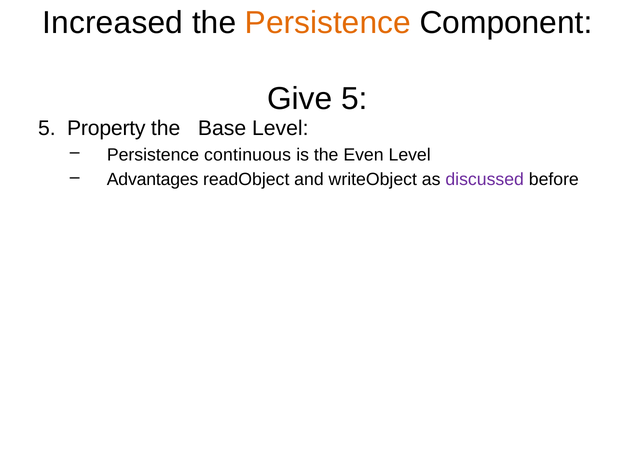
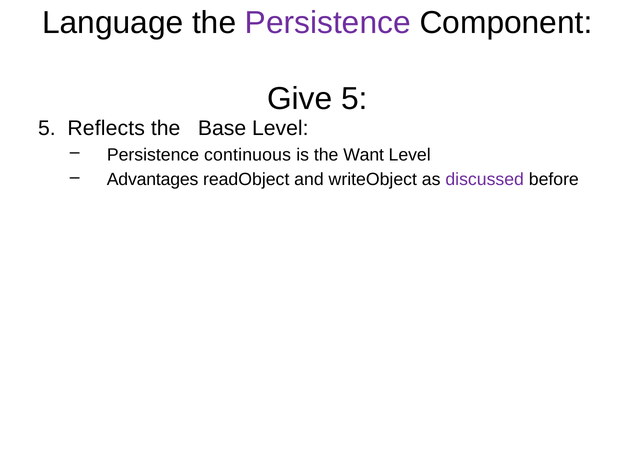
Increased: Increased -> Language
Persistence at (328, 23) colour: orange -> purple
Property: Property -> Reflects
Even: Even -> Want
